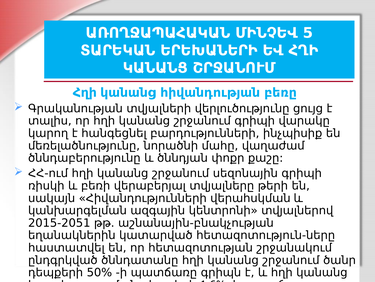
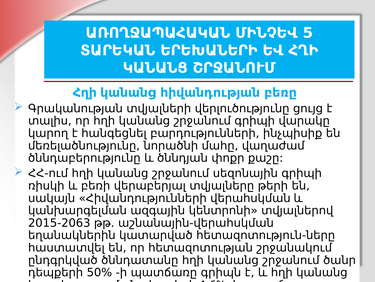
2015-2051: 2015-2051 -> 2015-2063
աշնանային-բնակչության: աշնանային-բնակչության -> աշնանային-վերահսկման
